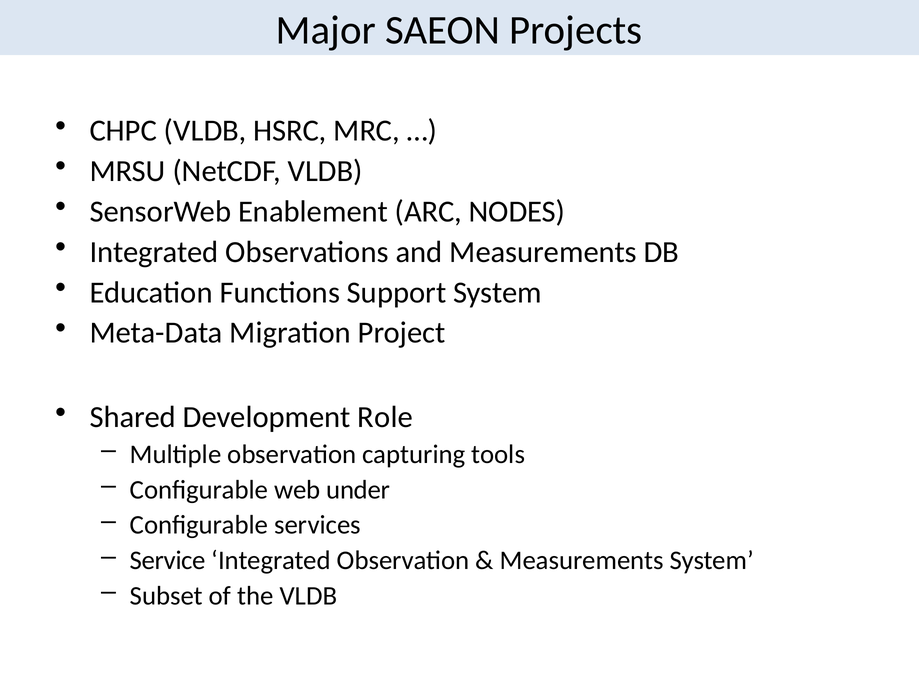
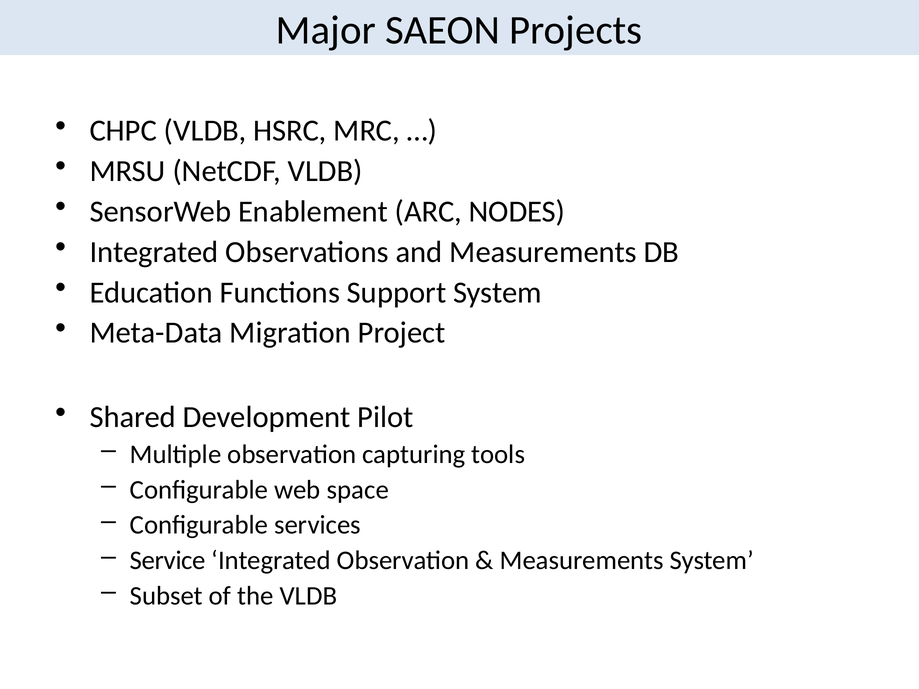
Role: Role -> Pilot
under: under -> space
